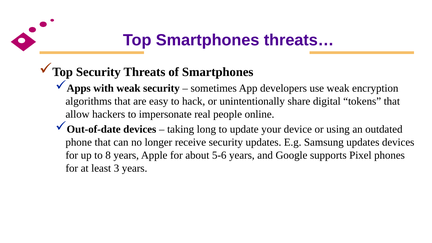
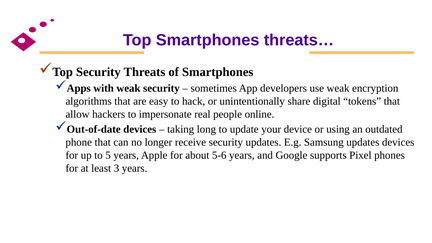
8: 8 -> 5
